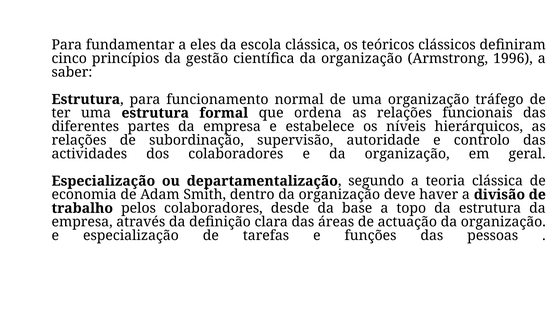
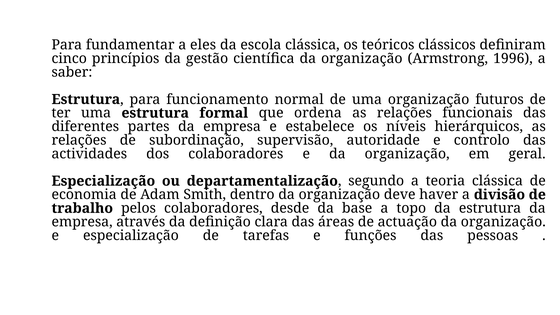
tráfego: tráfego -> futuros
